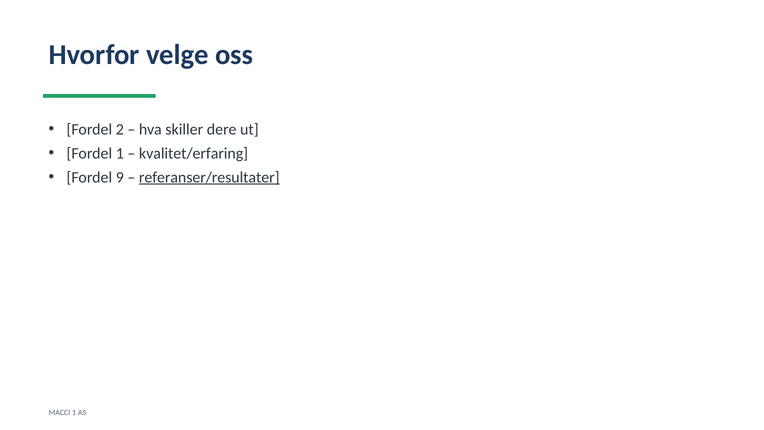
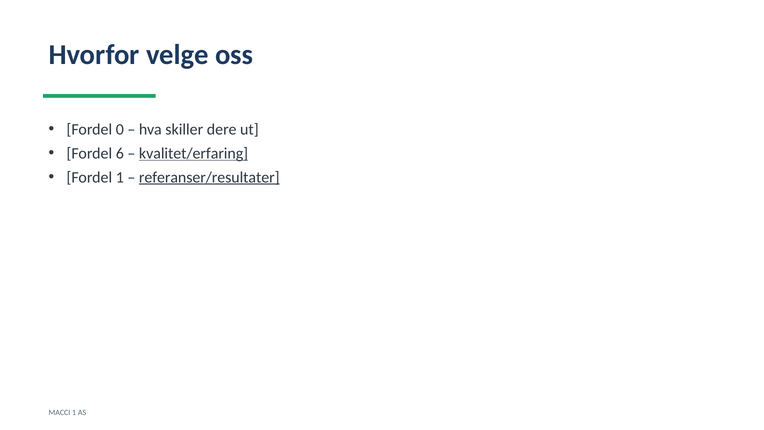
2: 2 -> 0
Fordel 1: 1 -> 6
kvalitet/erfaring underline: none -> present
Fordel 9: 9 -> 1
